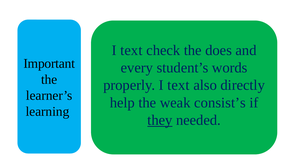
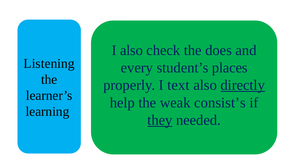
text at (131, 50): text -> also
Important: Important -> Listening
words: words -> places
directly underline: none -> present
